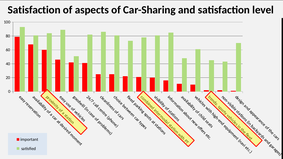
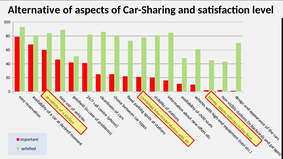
Satisfaction at (34, 10): Satisfaction -> Alternative
